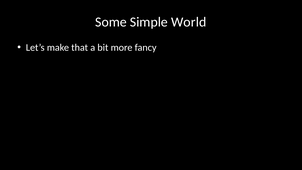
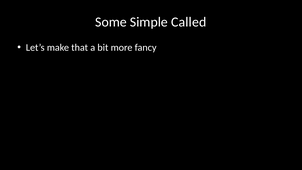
World: World -> Called
